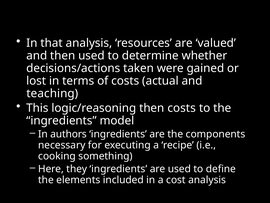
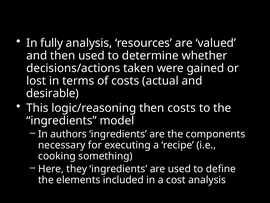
that: that -> fully
teaching: teaching -> desirable
